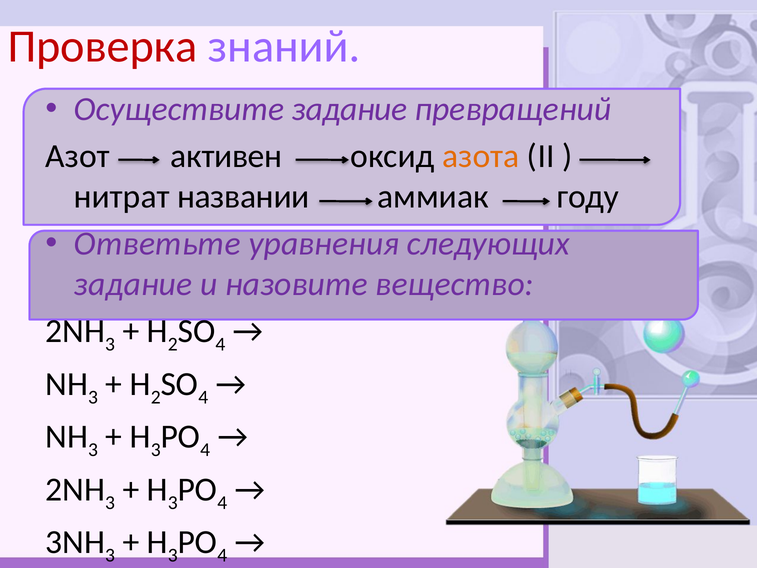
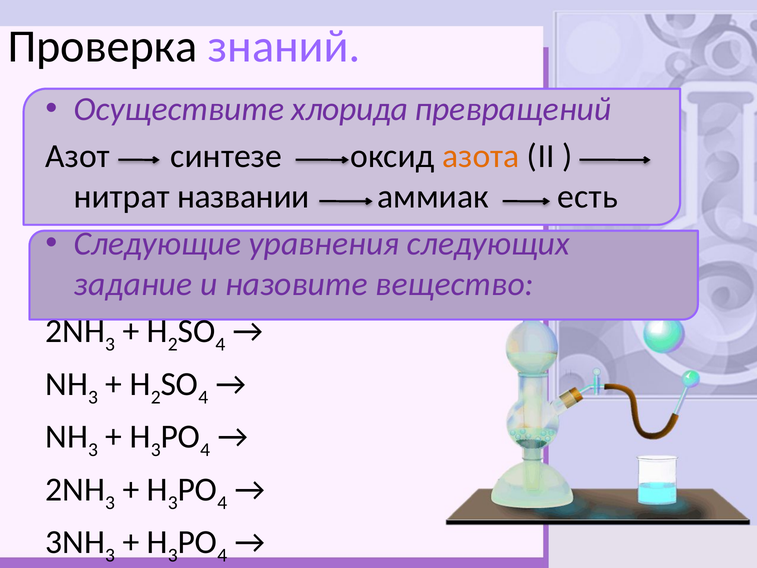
Проверка colour: red -> black
Осуществите задание: задание -> хлорида
активен: активен -> синтезе
году: году -> есть
Ответьте: Ответьте -> Следующие
